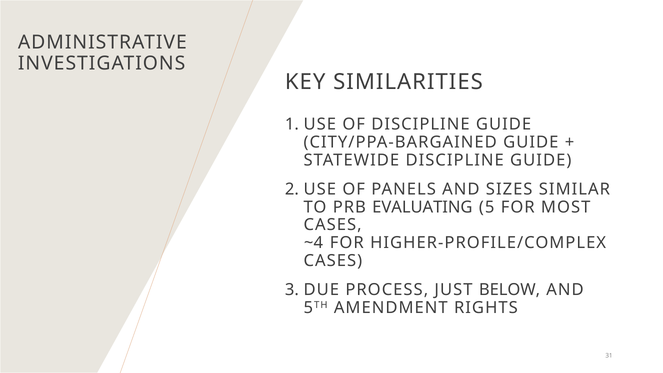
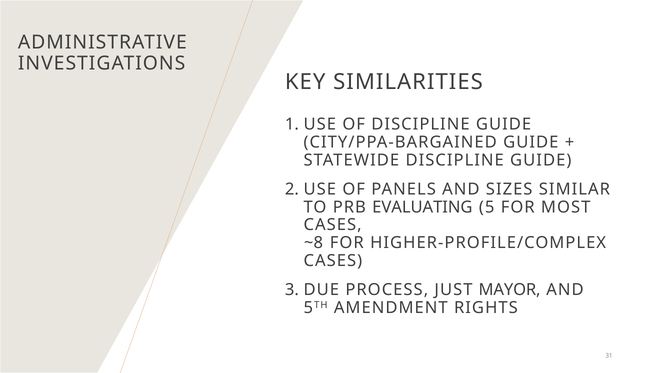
~4: ~4 -> ~8
BELOW: BELOW -> MAYOR
